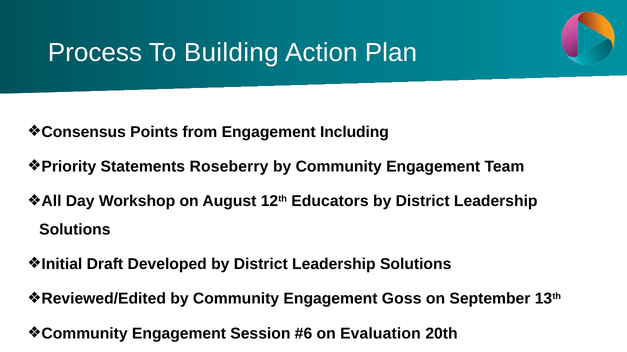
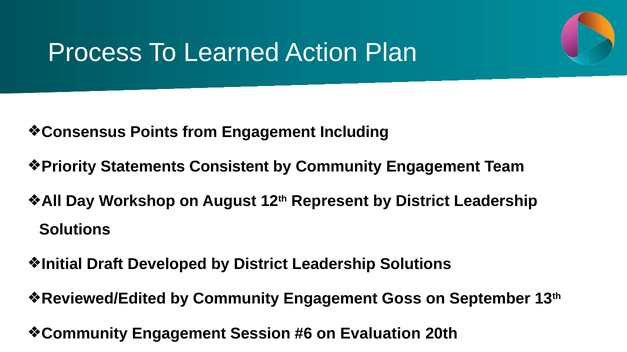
Building: Building -> Learned
Roseberry: Roseberry -> Consistent
Educators: Educators -> Represent
